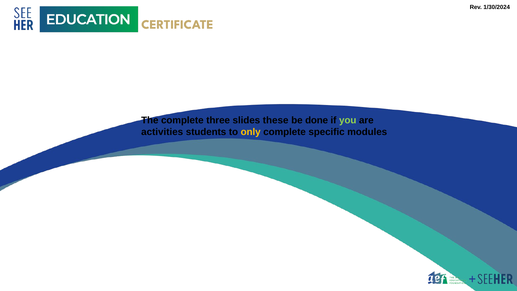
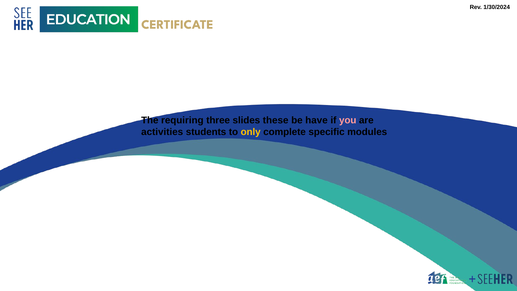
The complete: complete -> requiring
done: done -> have
you colour: light green -> pink
